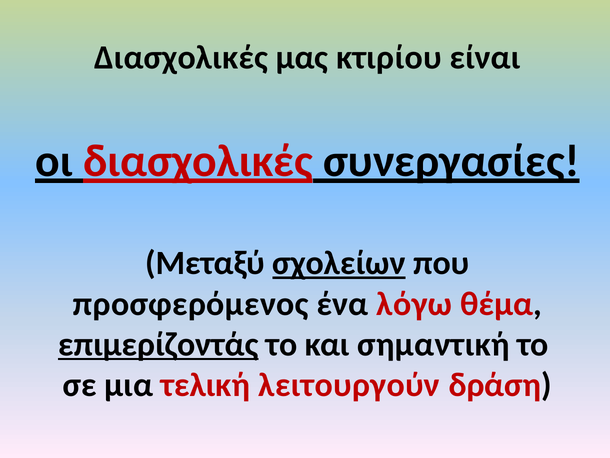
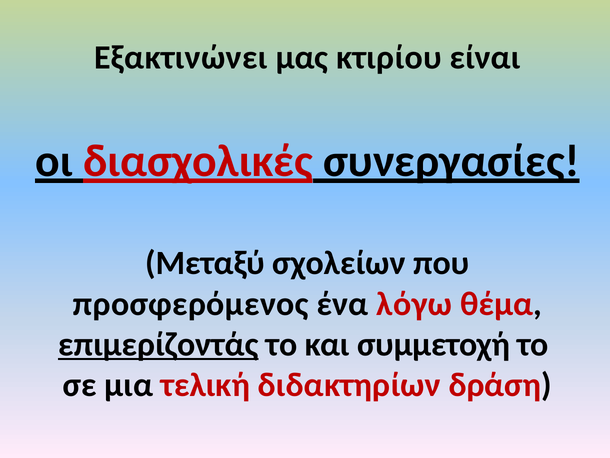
Διασχολικές at (181, 58): Διασχολικές -> Εξακτινώνει
σχολείων underline: present -> none
σημαντική: σημαντική -> συμμετοχή
λειτουργούν: λειτουργούν -> διδακτηρίων
